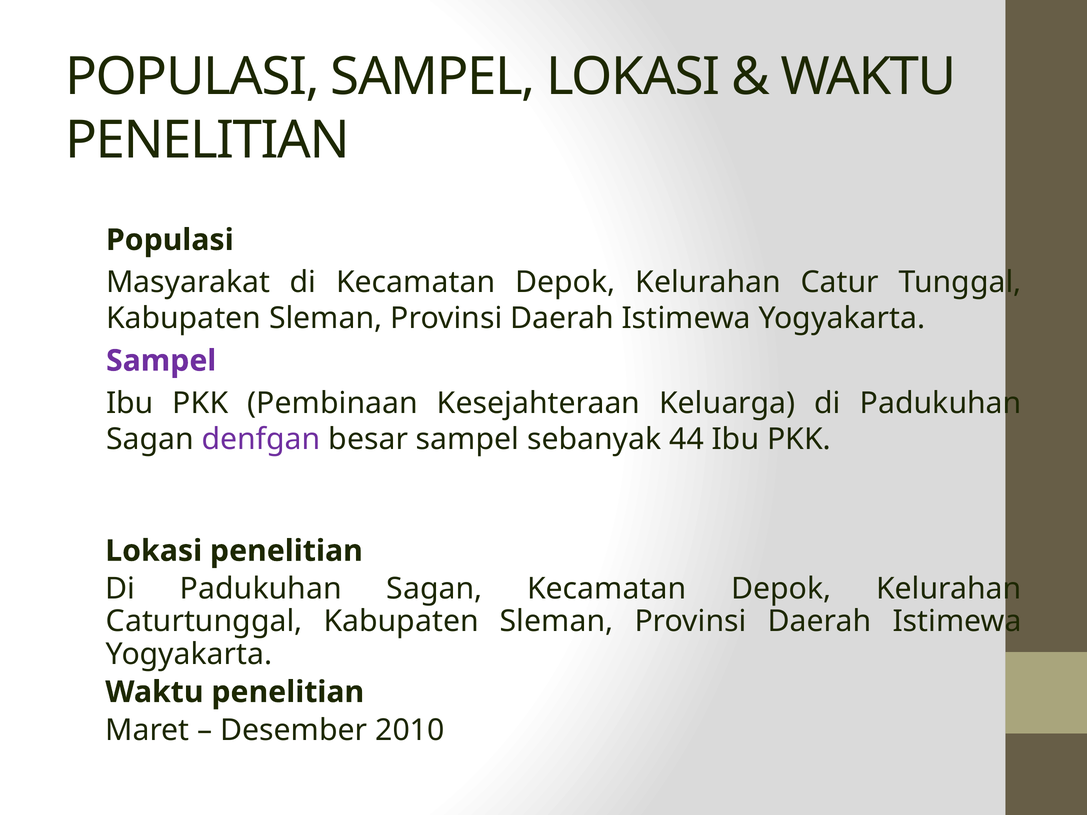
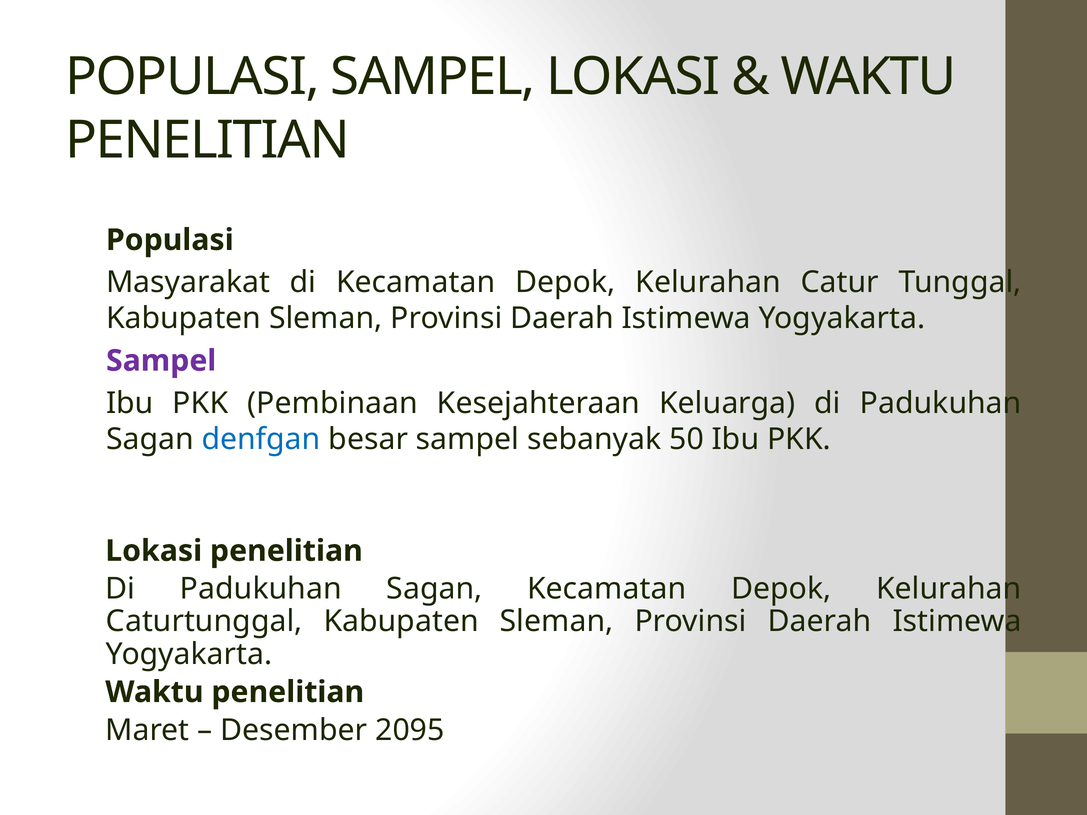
denfgan colour: purple -> blue
44: 44 -> 50
2010: 2010 -> 2095
